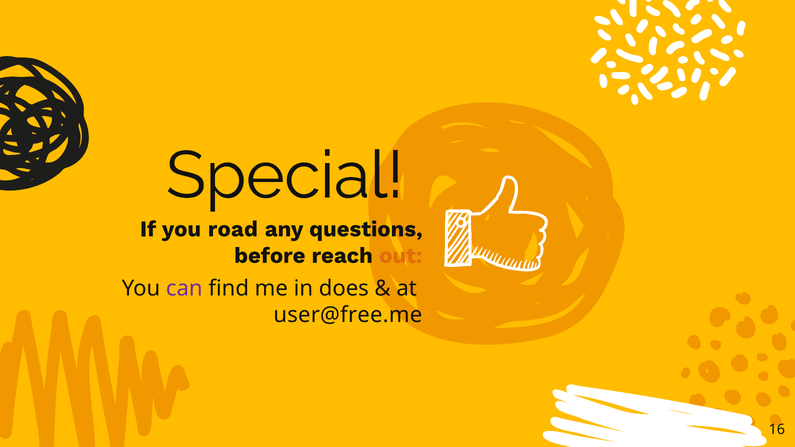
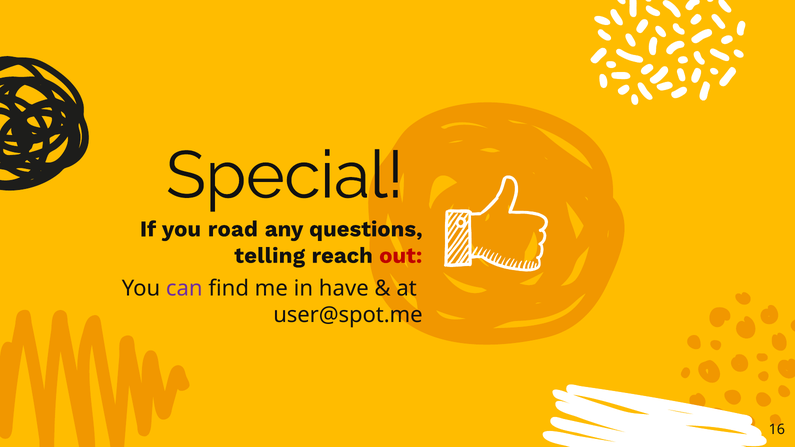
before: before -> telling
out colour: orange -> red
does: does -> have
user@free.me: user@free.me -> user@spot.me
